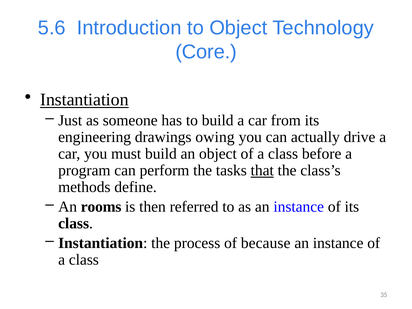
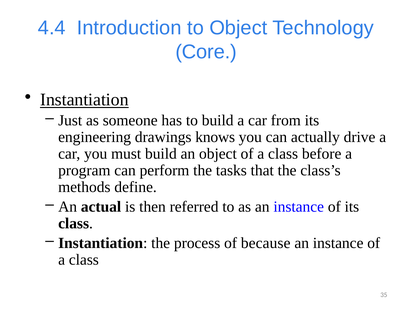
5.6: 5.6 -> 4.4
owing: owing -> knows
that underline: present -> none
rooms: rooms -> actual
